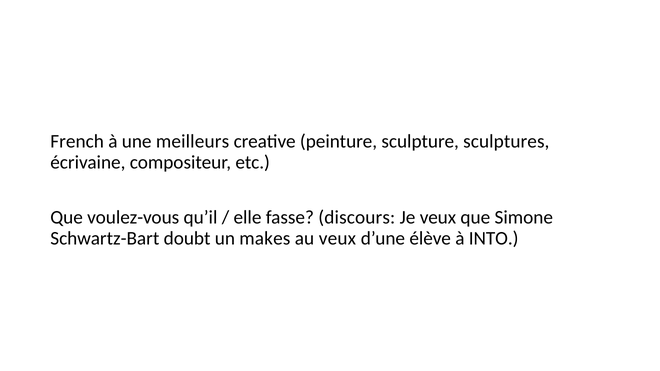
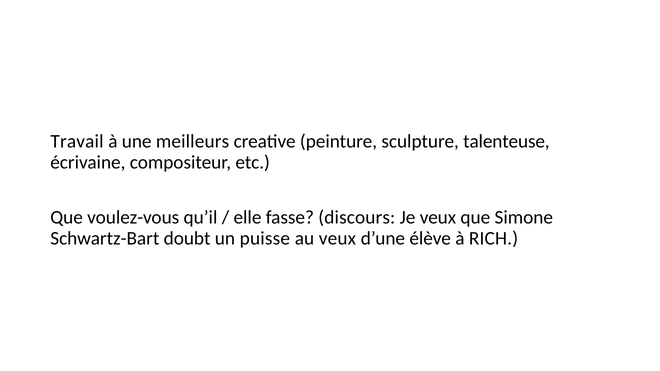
French: French -> Travail
sculptures: sculptures -> talenteuse
makes: makes -> puisse
INTO: INTO -> RICH
